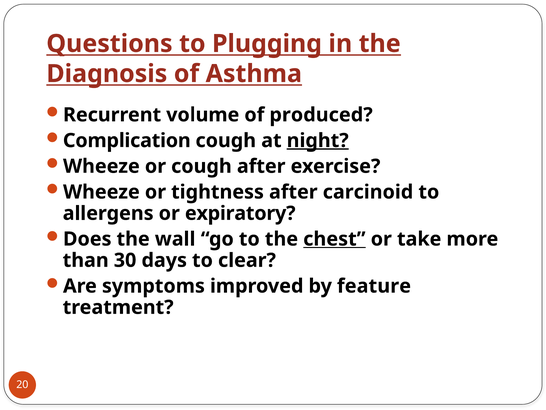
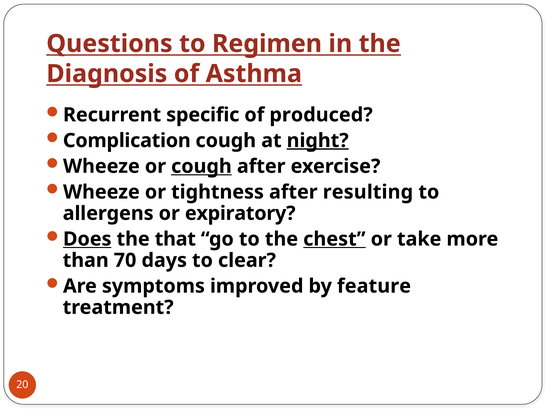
Plugging: Plugging -> Regimen
volume: volume -> specific
cough at (201, 166) underline: none -> present
carcinoid: carcinoid -> resulting
Does underline: none -> present
wall: wall -> that
30: 30 -> 70
